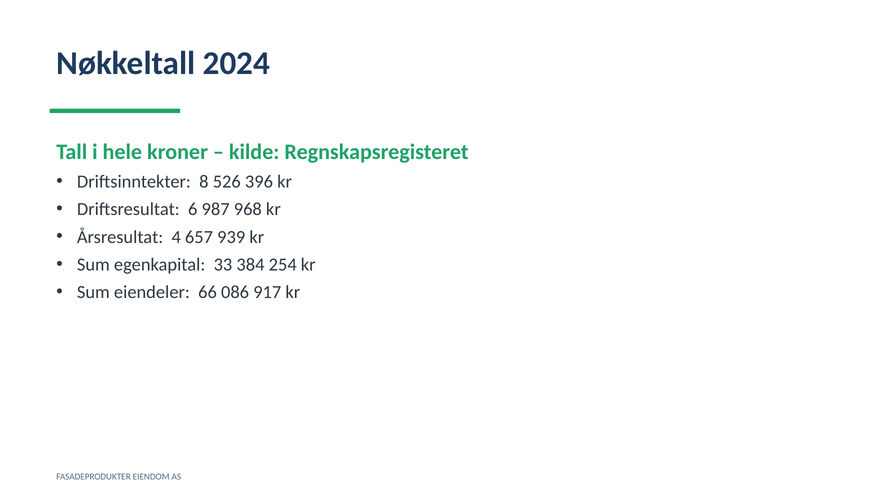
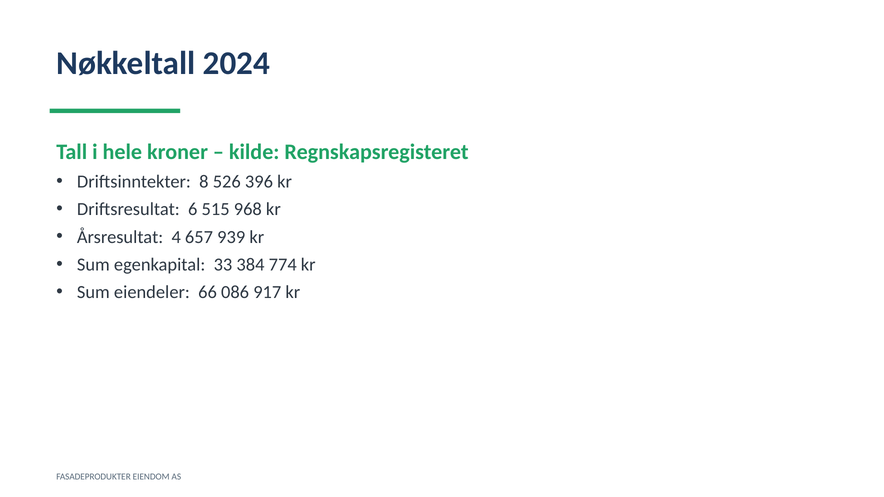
987: 987 -> 515
254: 254 -> 774
